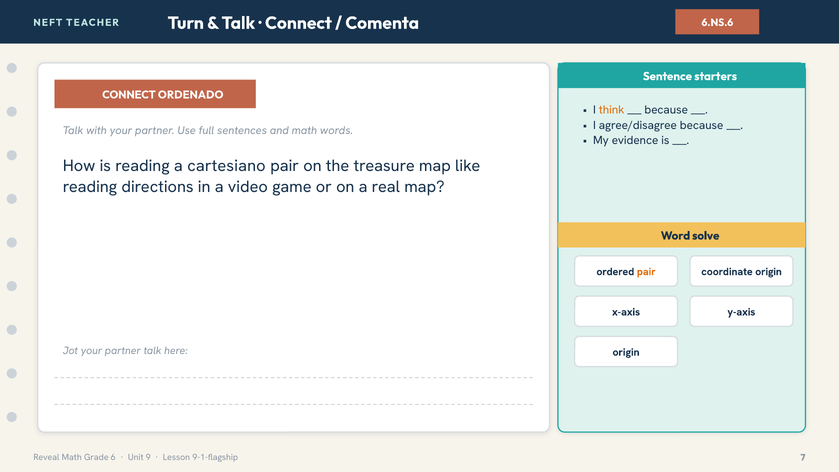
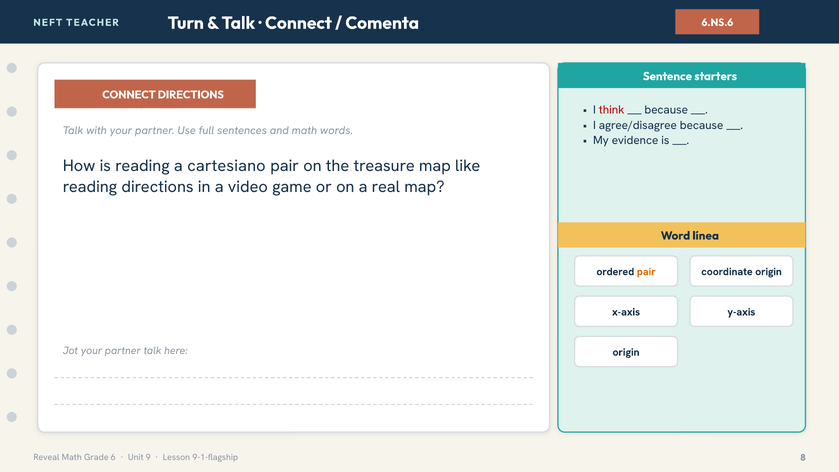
ORDENADO at (191, 95): ORDENADO -> DIRECTIONS
think colour: orange -> red
solve: solve -> línea
7: 7 -> 8
